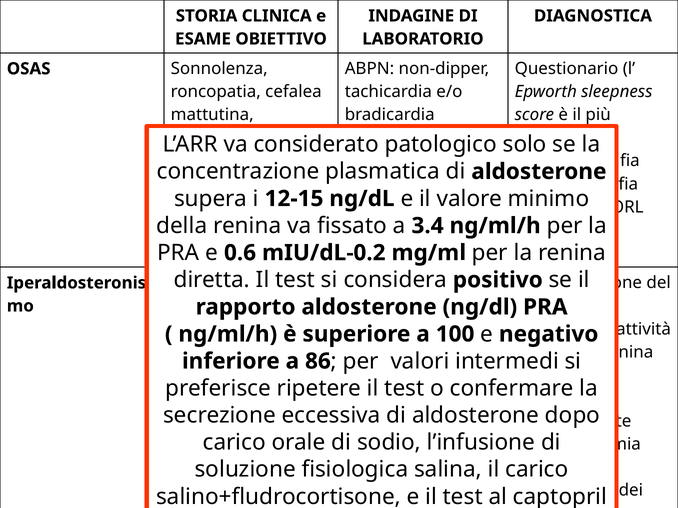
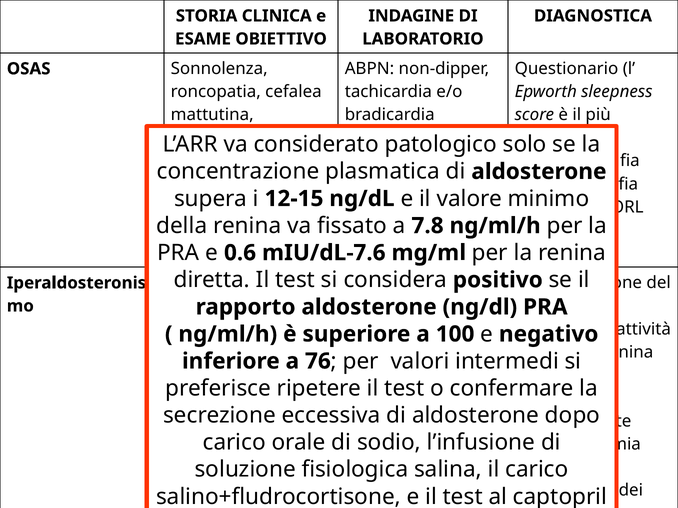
3.4: 3.4 -> 7.8
mIU/dL-0.2: mIU/dL-0.2 -> mIU/dL-7.6
86: 86 -> 76
